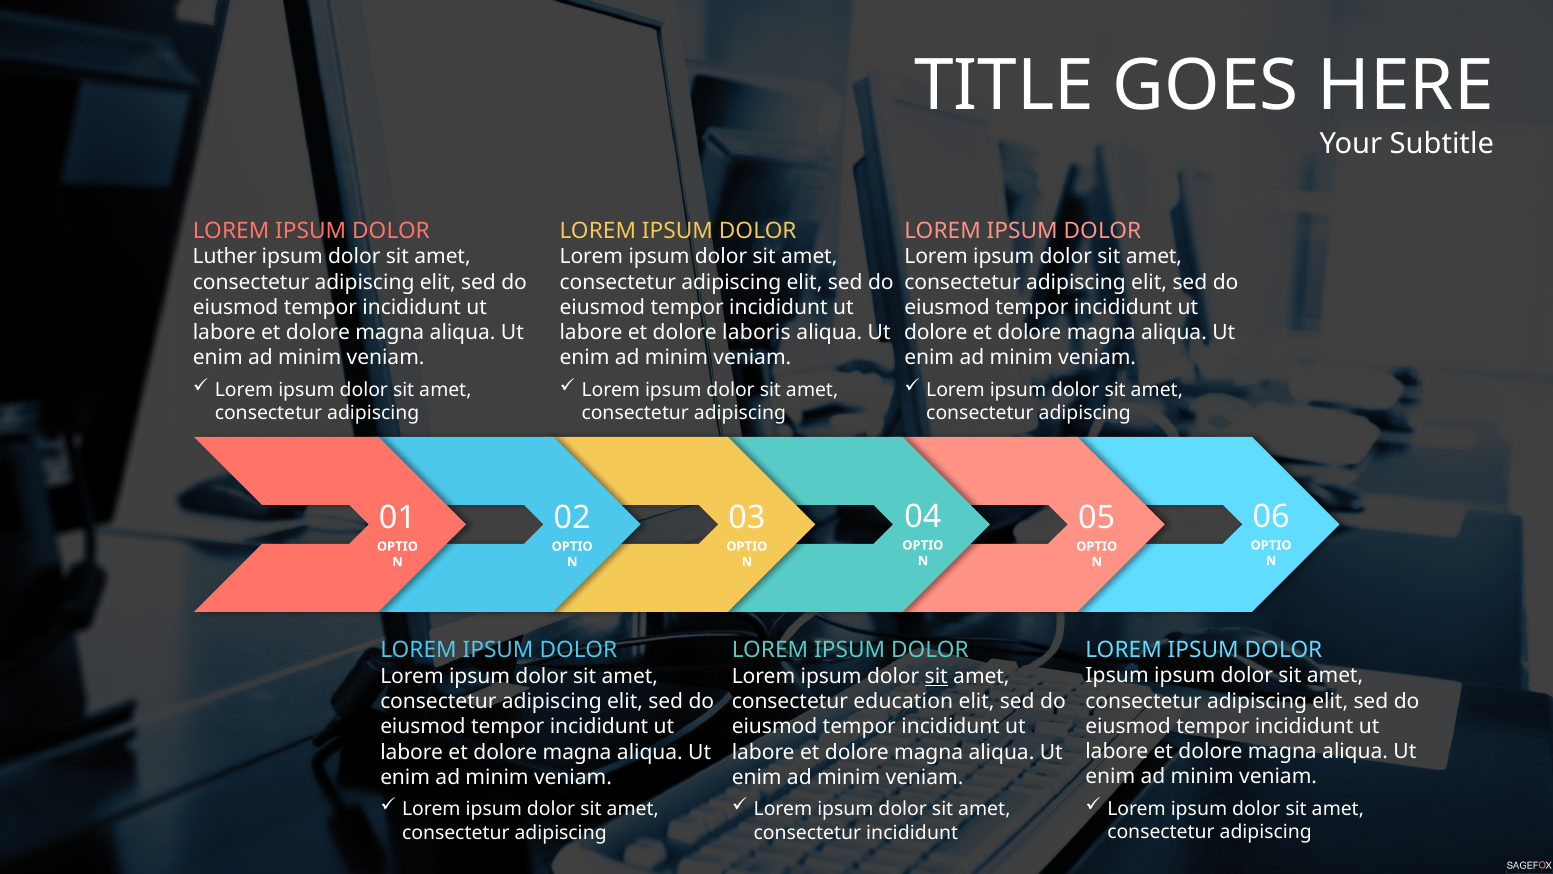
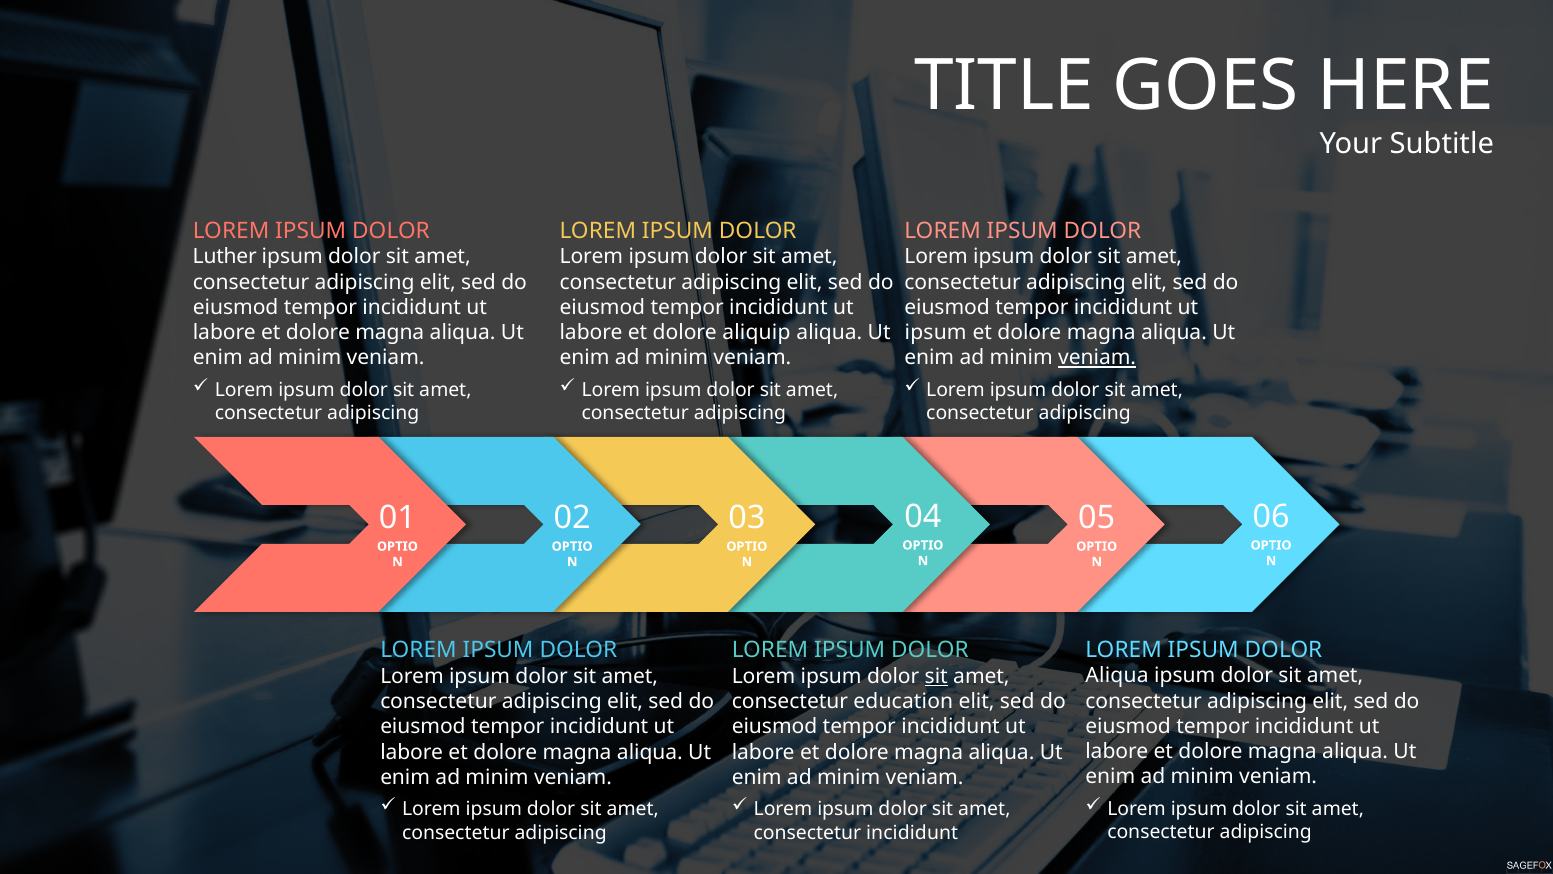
laboris: laboris -> aliquip
dolore at (936, 332): dolore -> ipsum
veniam at (1097, 358) underline: none -> present
Ipsum at (1117, 676): Ipsum -> Aliqua
